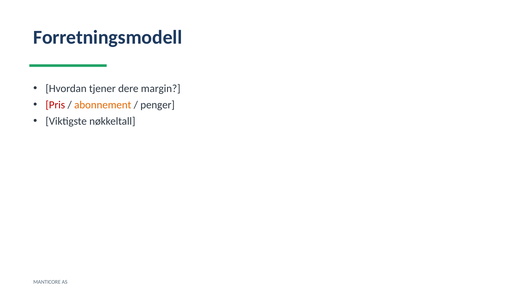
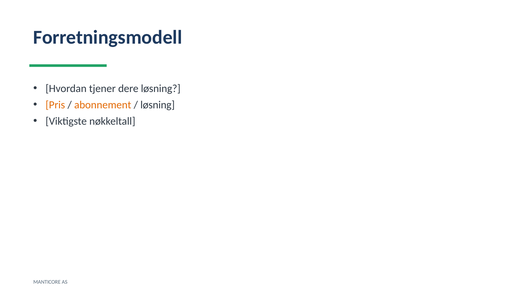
dere margin: margin -> løsning
Pris colour: red -> orange
penger at (158, 105): penger -> løsning
